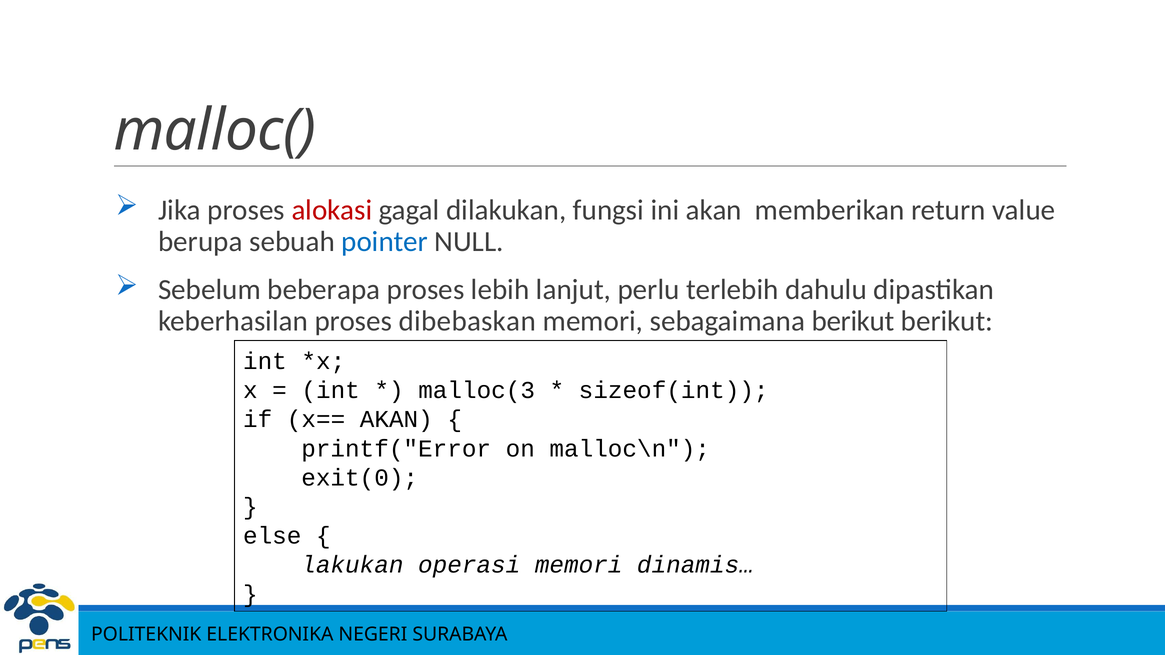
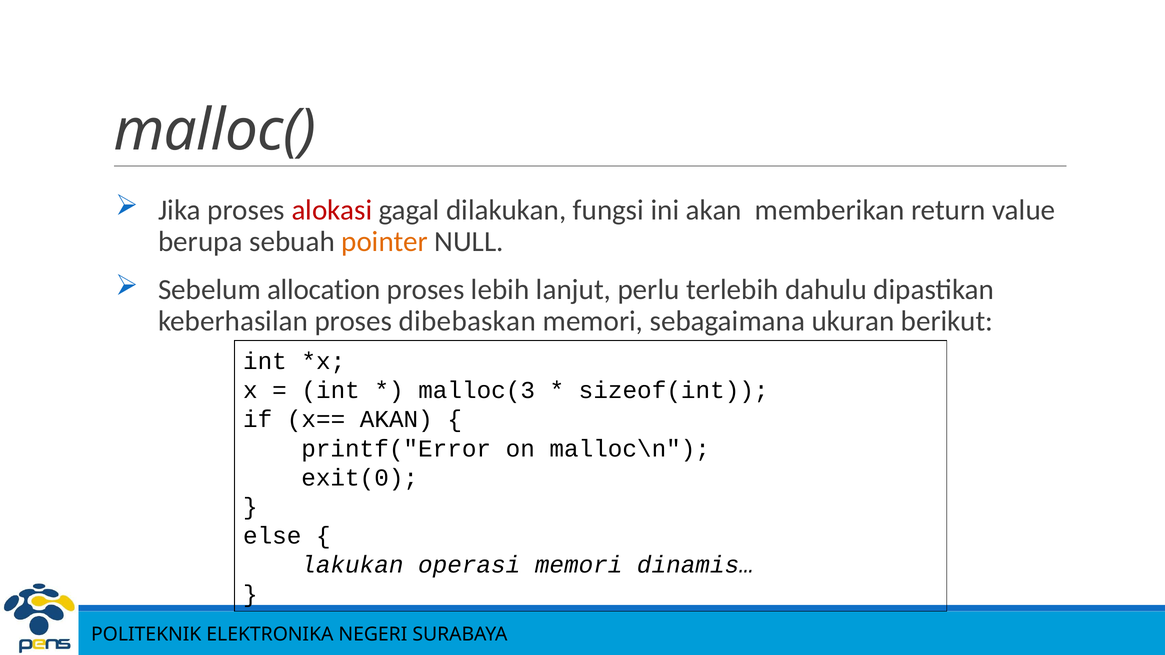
pointer colour: blue -> orange
beberapa: beberapa -> allocation
sebagaimana berikut: berikut -> ukuran
